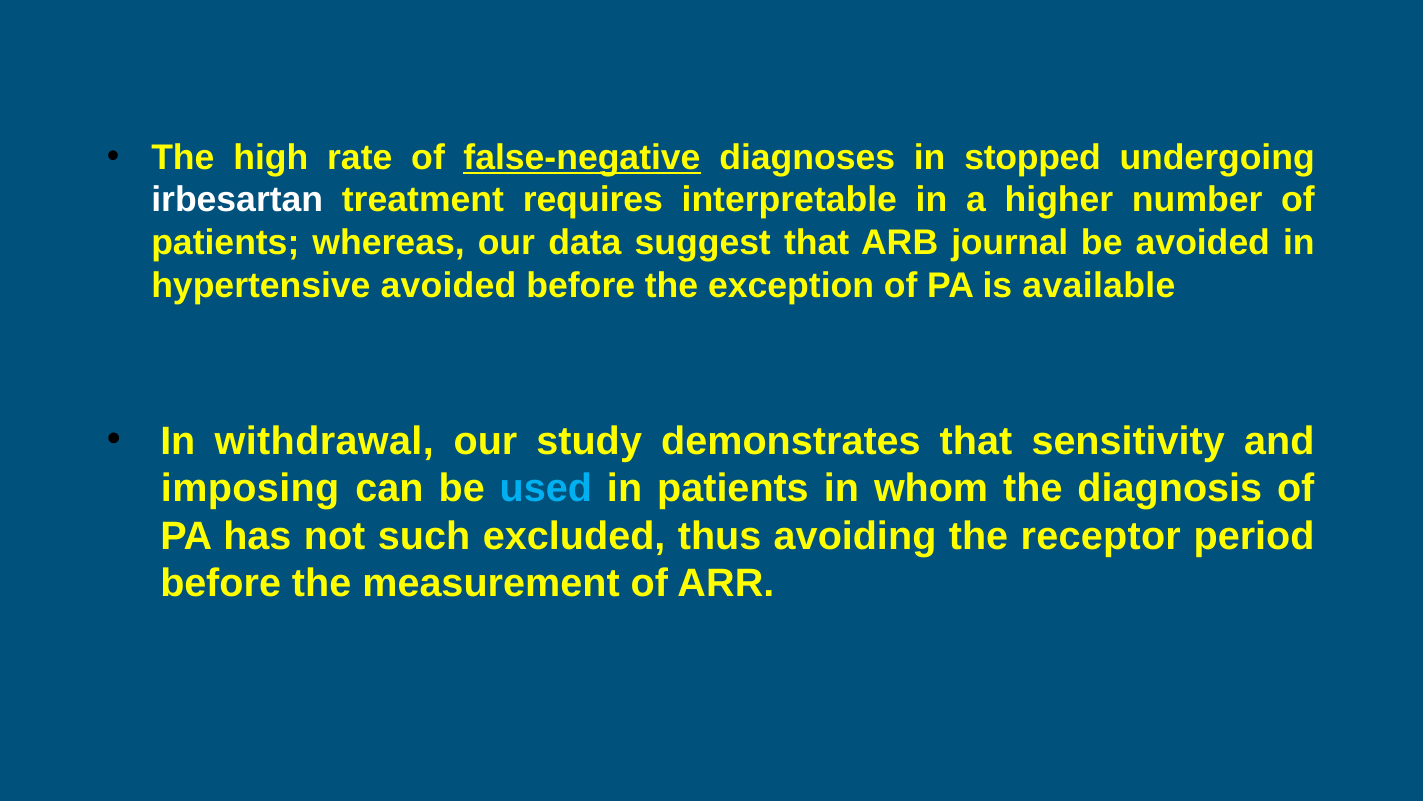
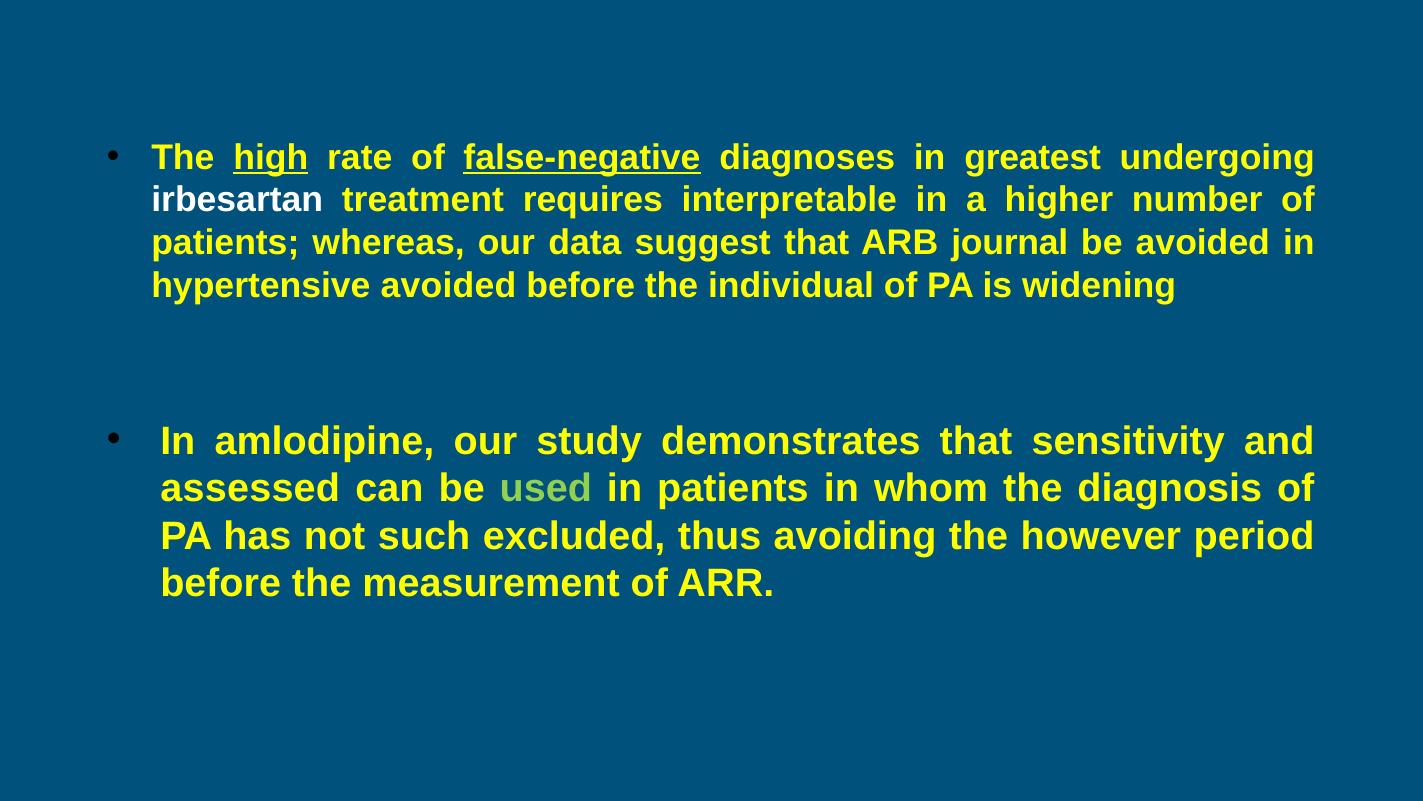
high underline: none -> present
stopped: stopped -> greatest
exception: exception -> individual
available: available -> widening
withdrawal: withdrawal -> amlodipine
imposing: imposing -> assessed
used colour: light blue -> light green
receptor: receptor -> however
